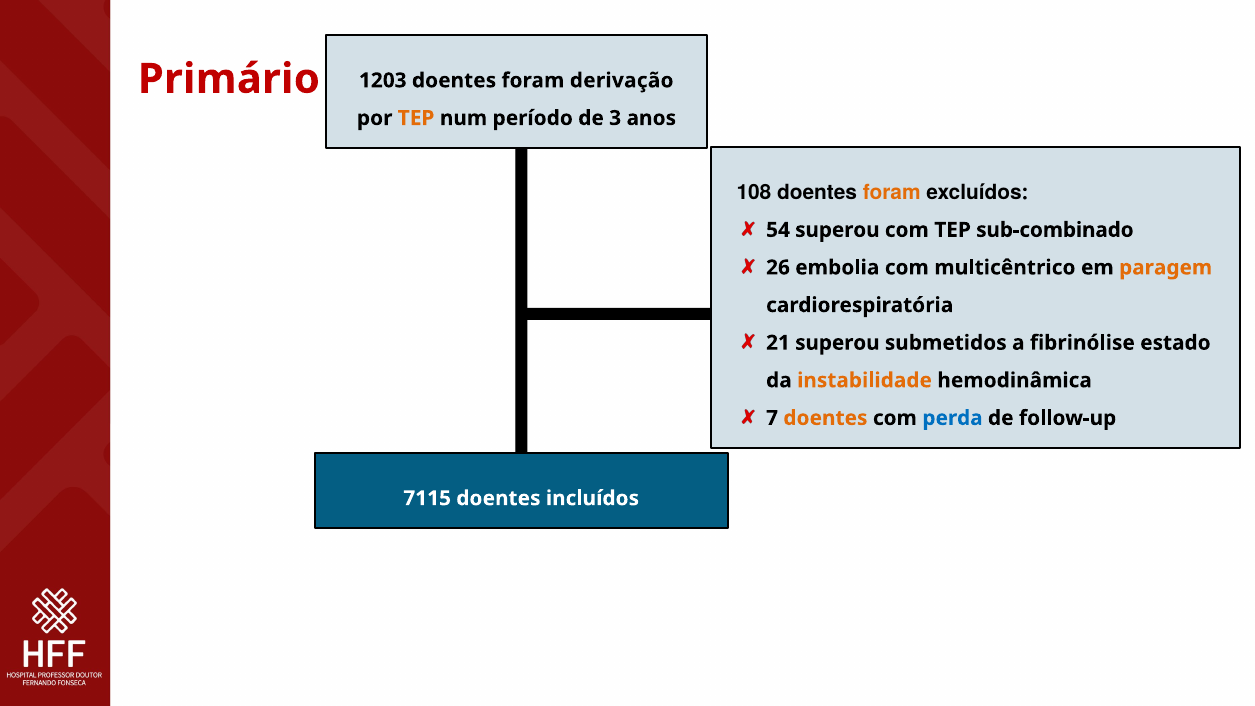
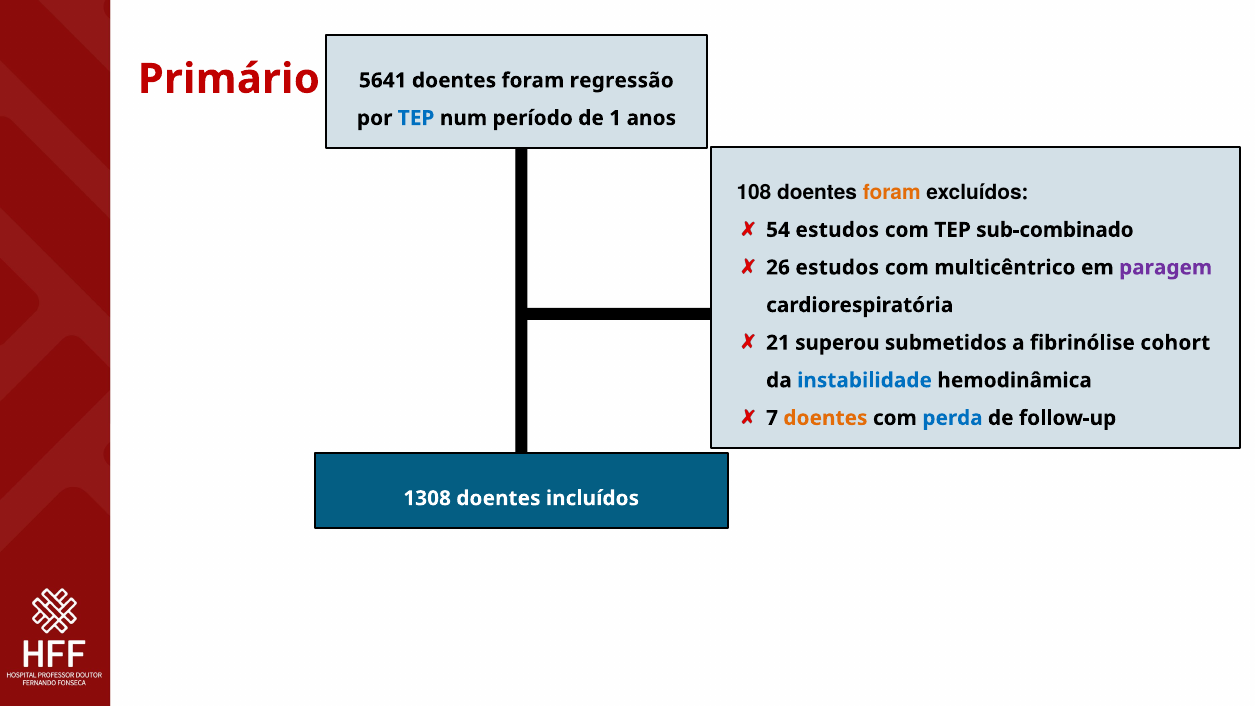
1203: 1203 -> 5641
derivação: derivação -> regressão
TEP at (416, 118) colour: orange -> blue
3: 3 -> 1
54 superou: superou -> estudos
26 embolia: embolia -> estudos
paragem colour: orange -> purple
estado: estado -> cohort
instabilidade colour: orange -> blue
7115: 7115 -> 1308
